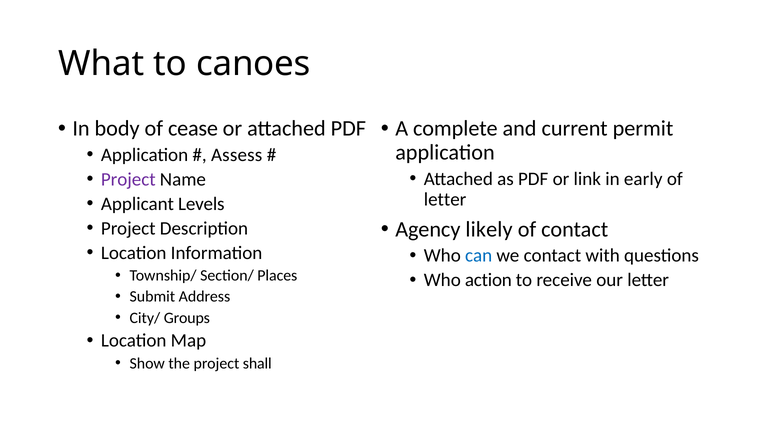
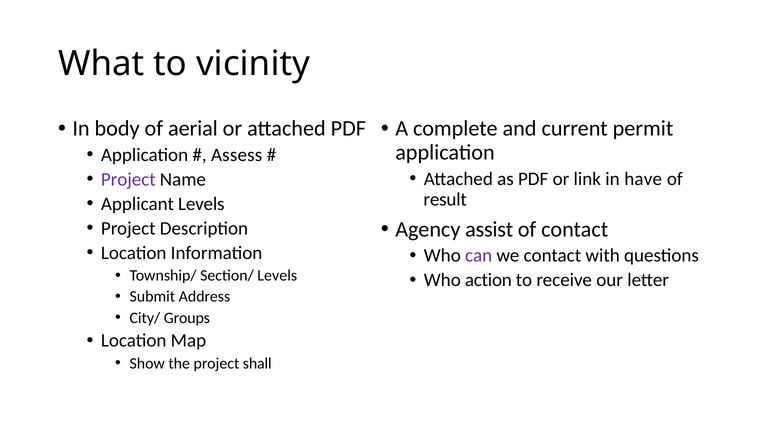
canoes: canoes -> vicinity
cease: cease -> aerial
early: early -> have
letter at (445, 200): letter -> result
likely: likely -> assist
can colour: blue -> purple
Section/ Places: Places -> Levels
